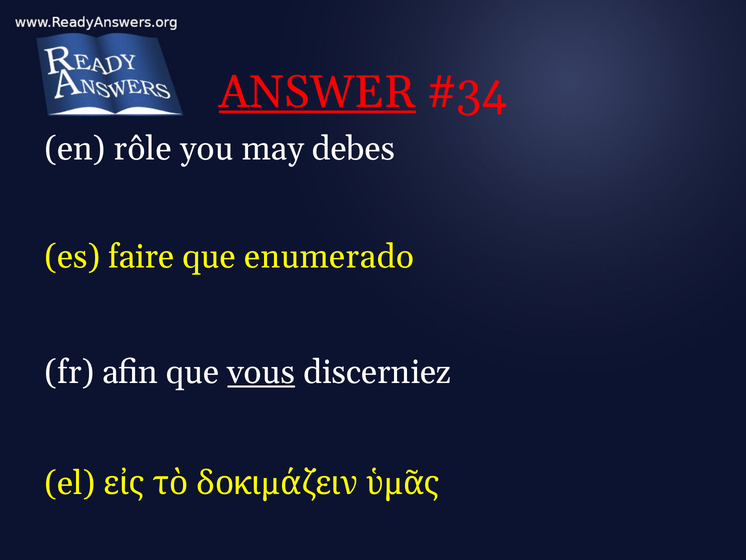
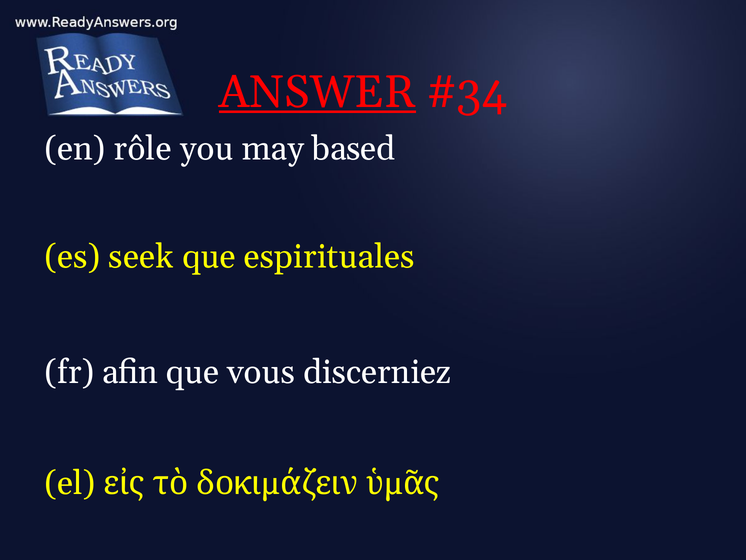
debes: debes -> based
faire: faire -> seek
enumerado: enumerado -> espirituales
vous underline: present -> none
